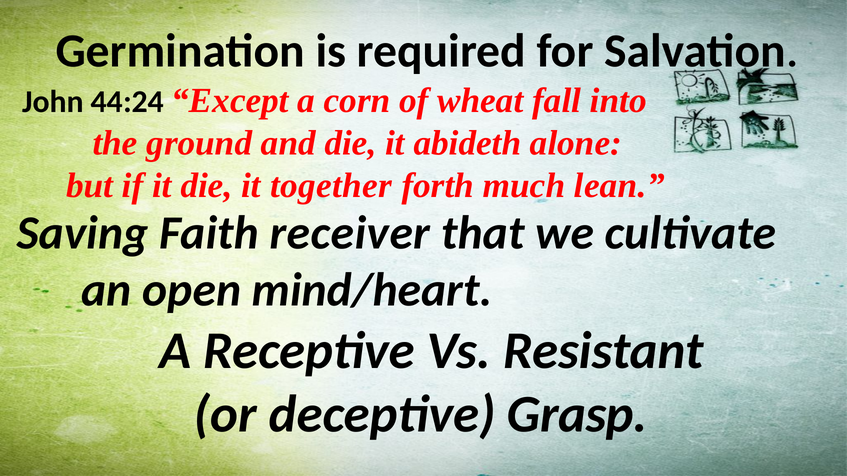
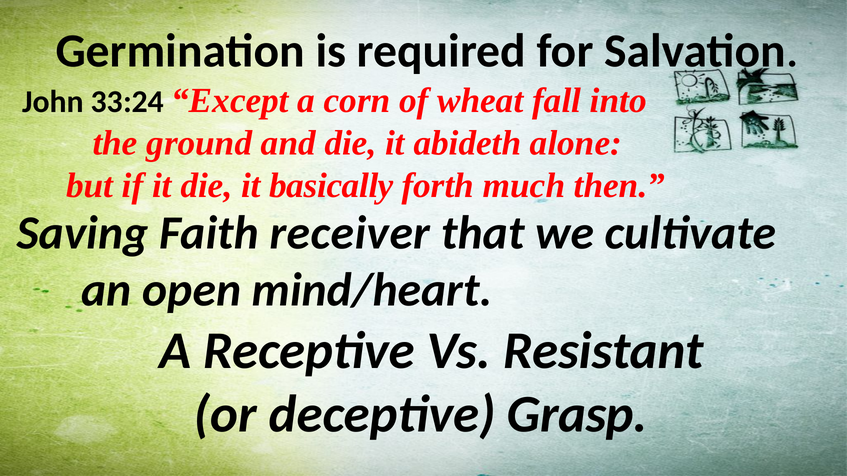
44:24: 44:24 -> 33:24
together: together -> basically
lean: lean -> then
